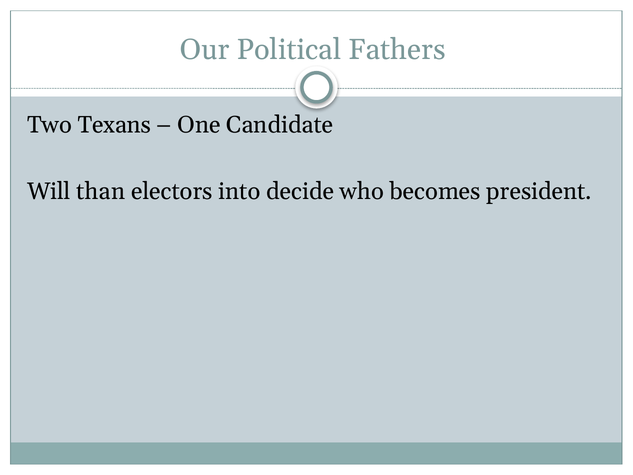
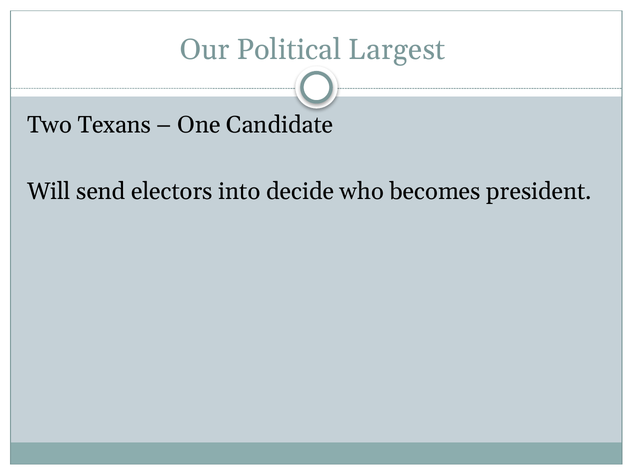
Fathers: Fathers -> Largest
than: than -> send
